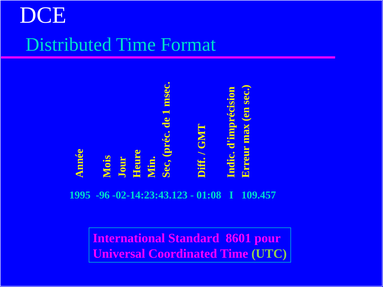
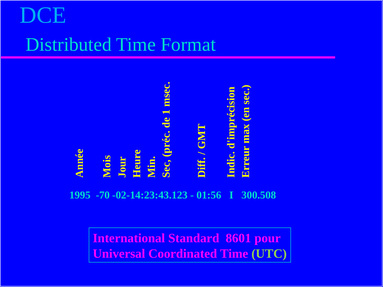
DCE colour: white -> light blue
-96: -96 -> -70
01:08: 01:08 -> 01:56
109.457: 109.457 -> 300.508
